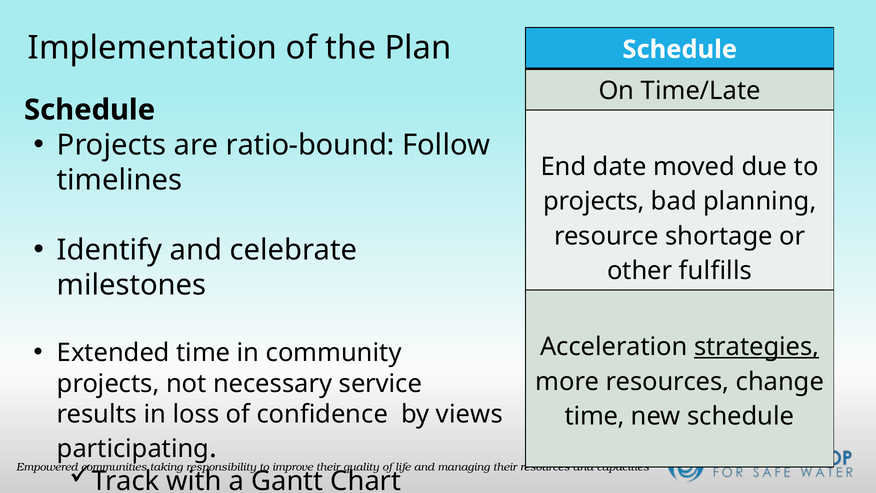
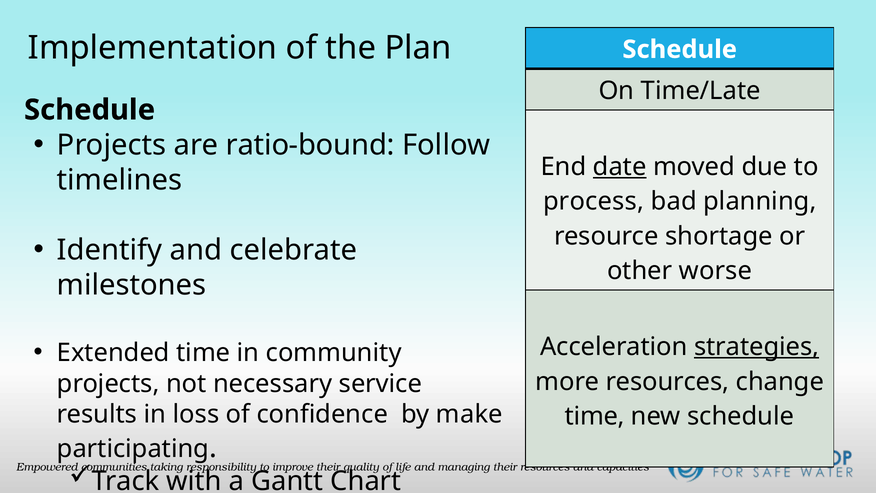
date underline: none -> present
projects at (594, 201): projects -> process
fulfills: fulfills -> worse
views: views -> make
